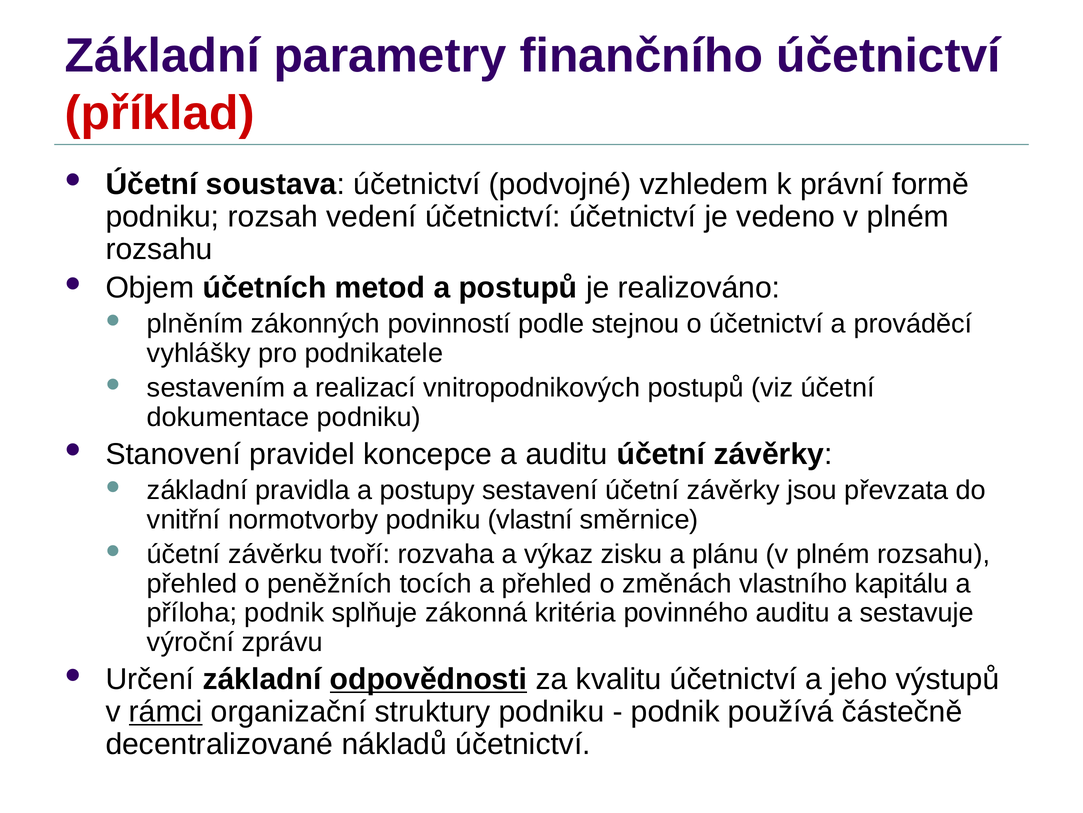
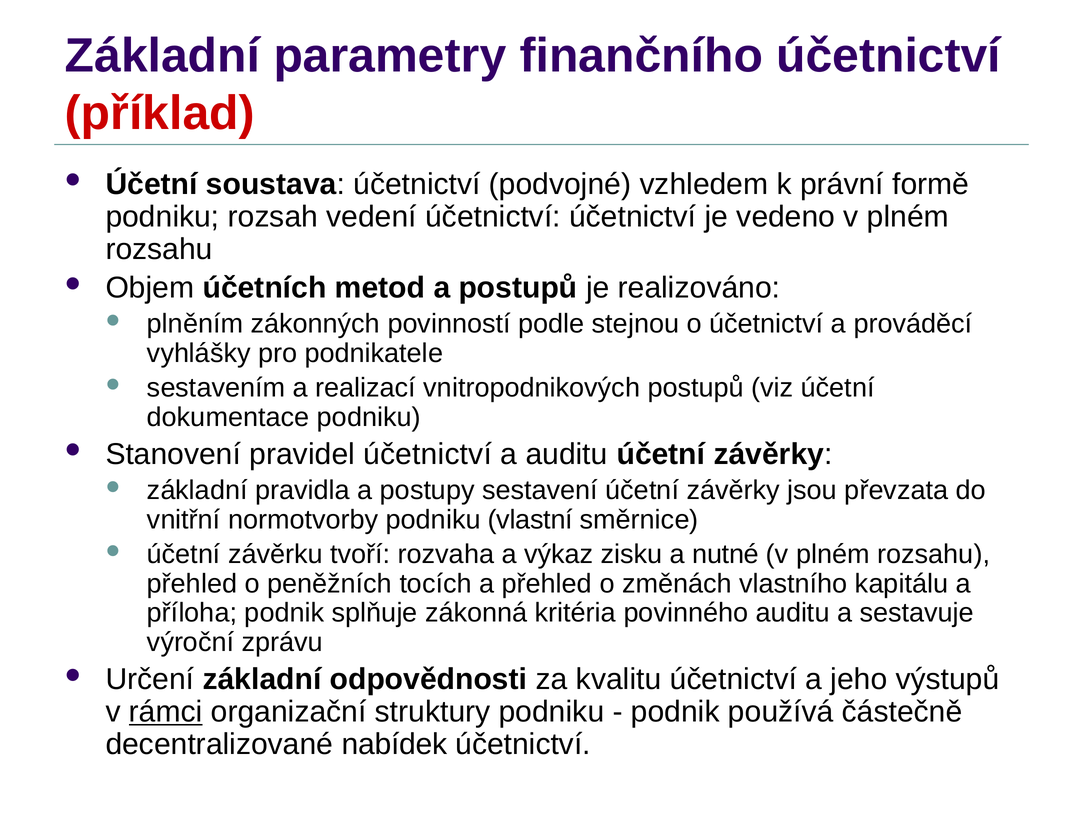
pravidel koncepce: koncepce -> účetnictví
plánu: plánu -> nutné
odpovědnosti underline: present -> none
nákladů: nákladů -> nabídek
